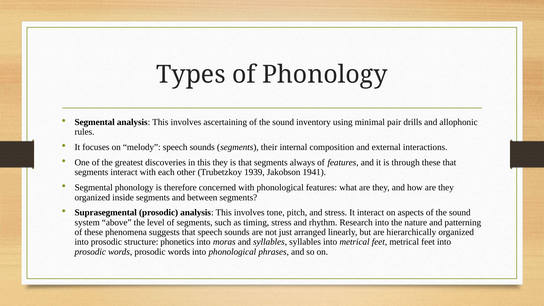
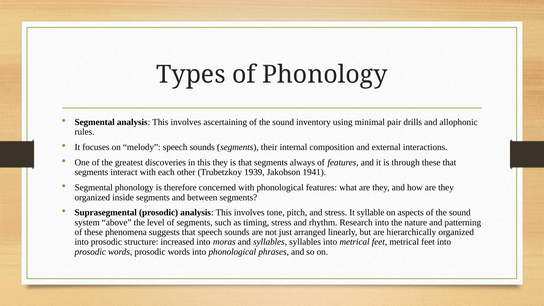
It interact: interact -> syllable
phonetics: phonetics -> increased
